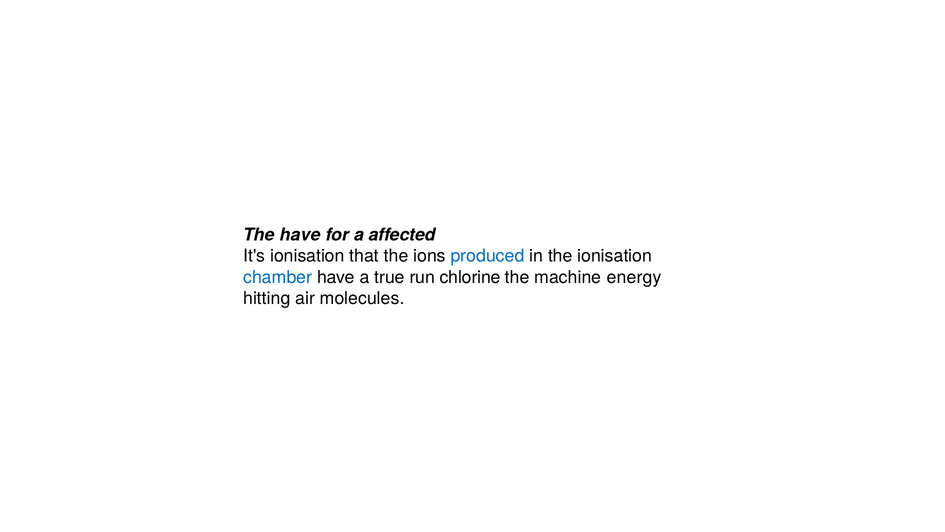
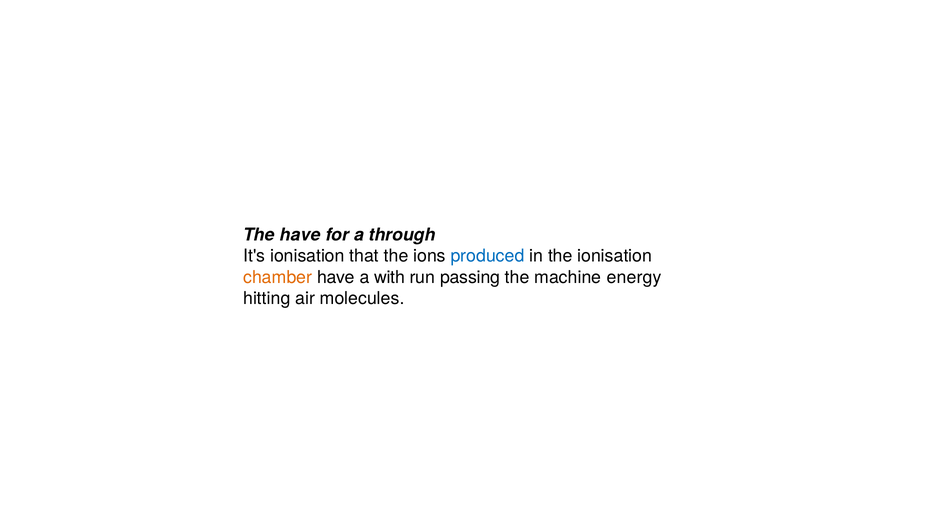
affected: affected -> through
chamber colour: blue -> orange
true: true -> with
chlorine: chlorine -> passing
